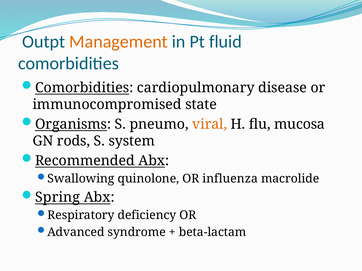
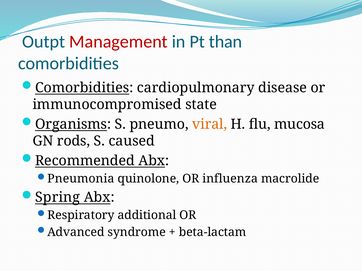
Management colour: orange -> red
fluid: fluid -> than
system: system -> caused
Swallowing: Swallowing -> Pneumonia
deficiency: deficiency -> additional
